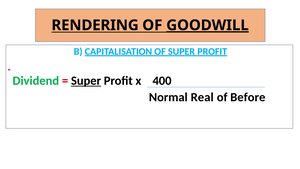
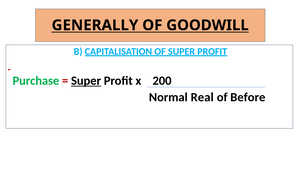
RENDERING: RENDERING -> GENERALLY
GOODWILL underline: present -> none
Dividend: Dividend -> Purchase
400: 400 -> 200
